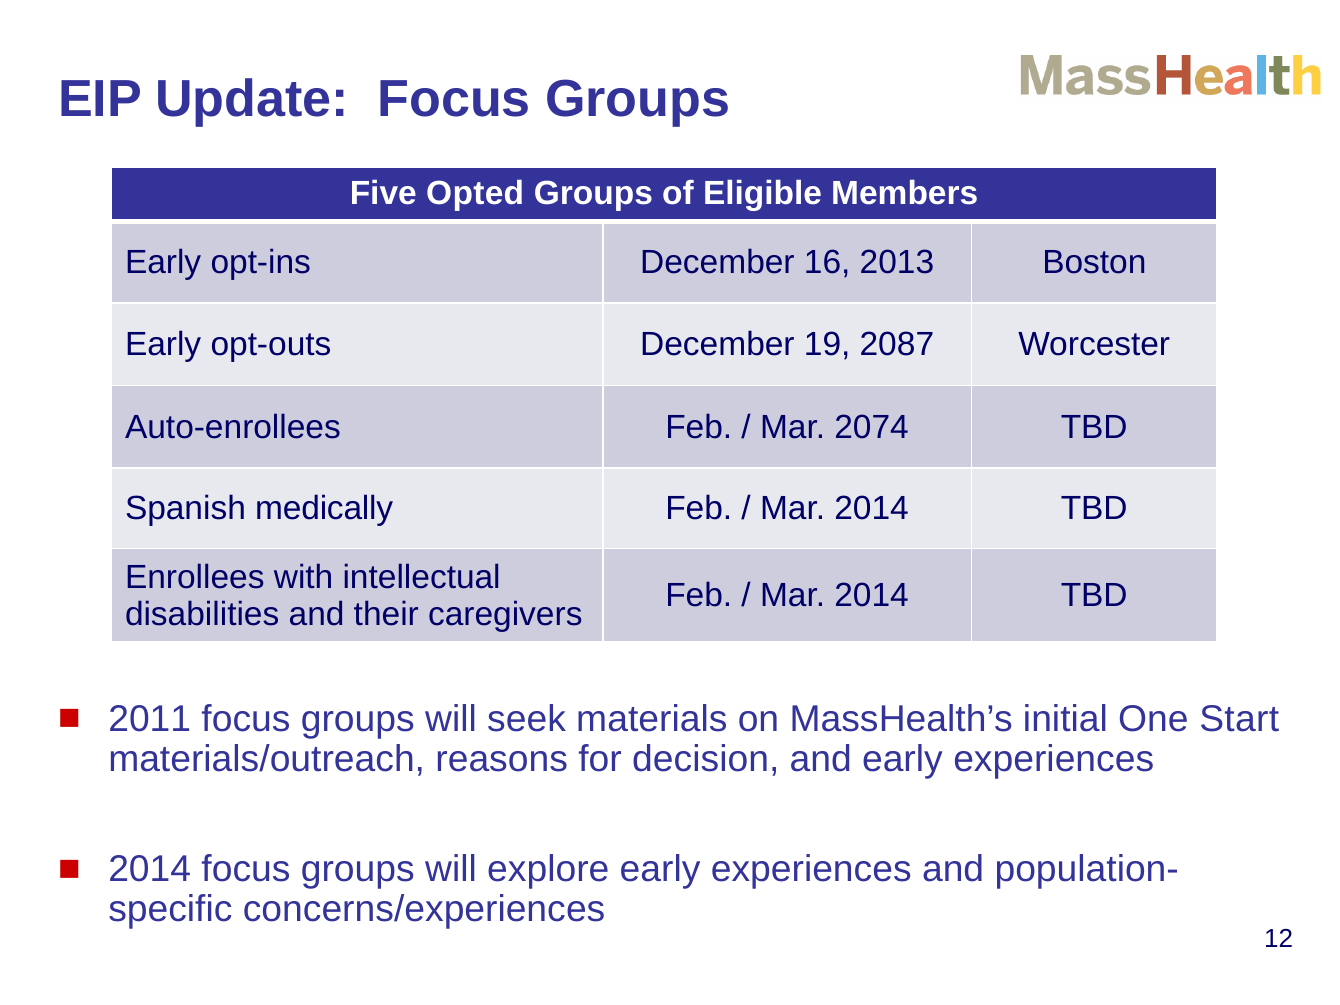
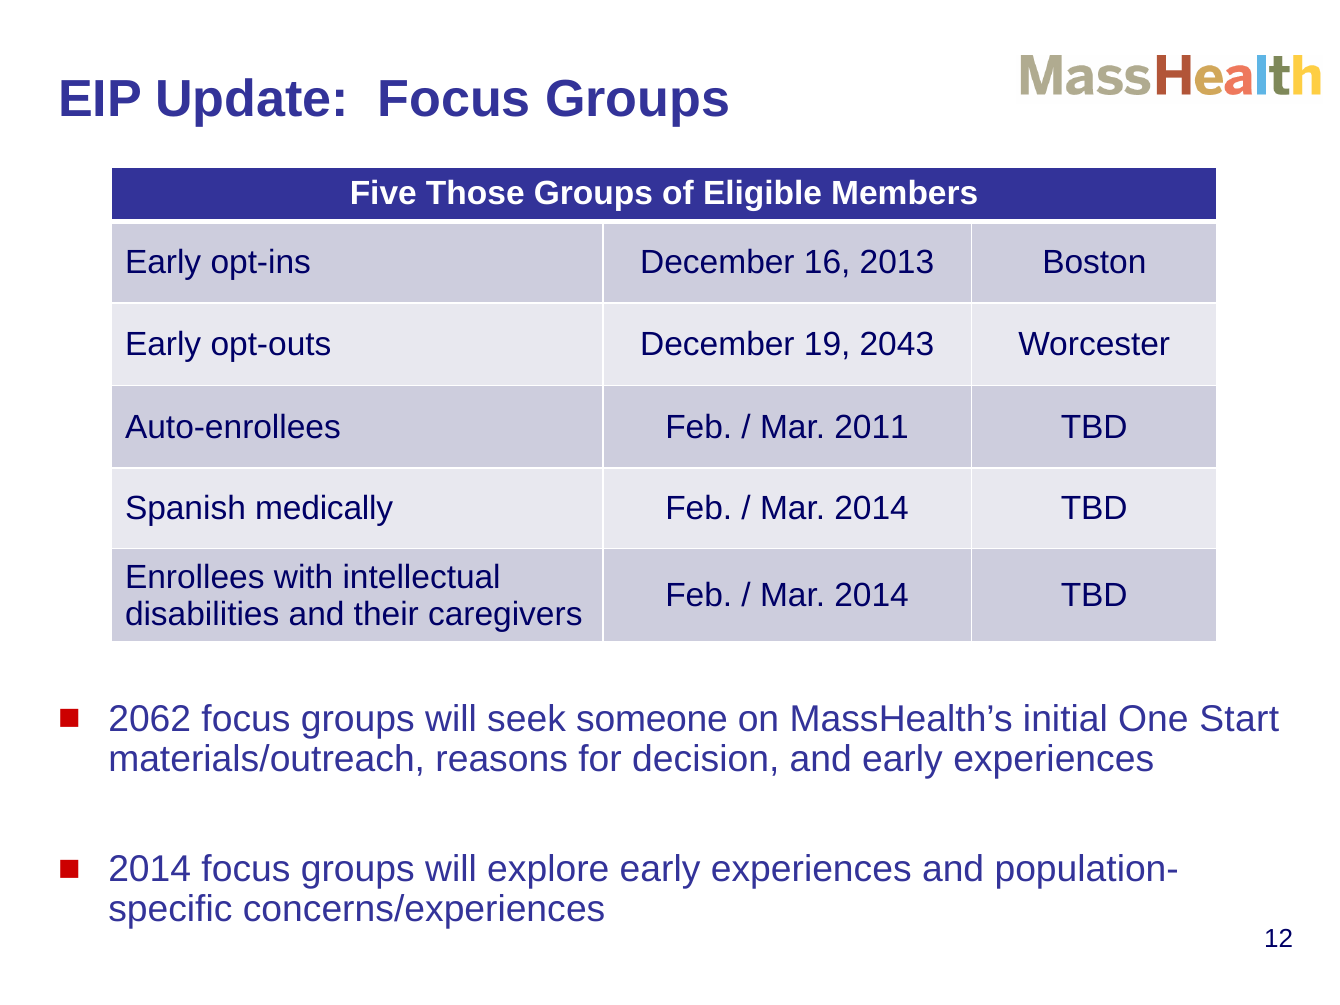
Opted: Opted -> Those
2087: 2087 -> 2043
2074: 2074 -> 2011
2011: 2011 -> 2062
materials: materials -> someone
